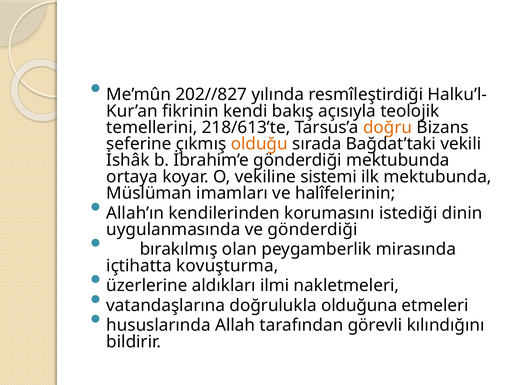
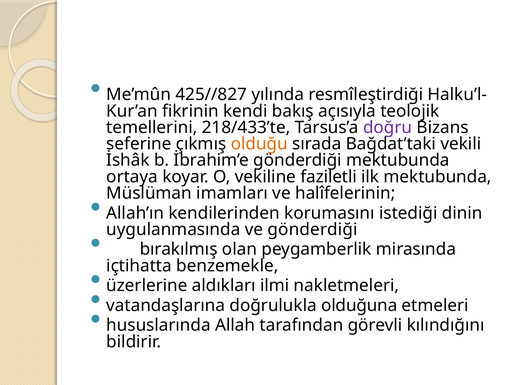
202//827: 202//827 -> 425//827
218/613’te: 218/613’te -> 218/433’te
doğru colour: orange -> purple
sistemi: sistemi -> faziletli
kovuşturma: kovuşturma -> benzemekle
